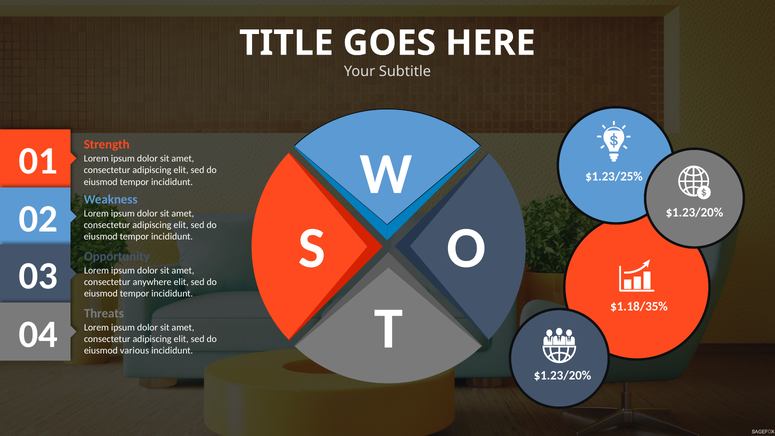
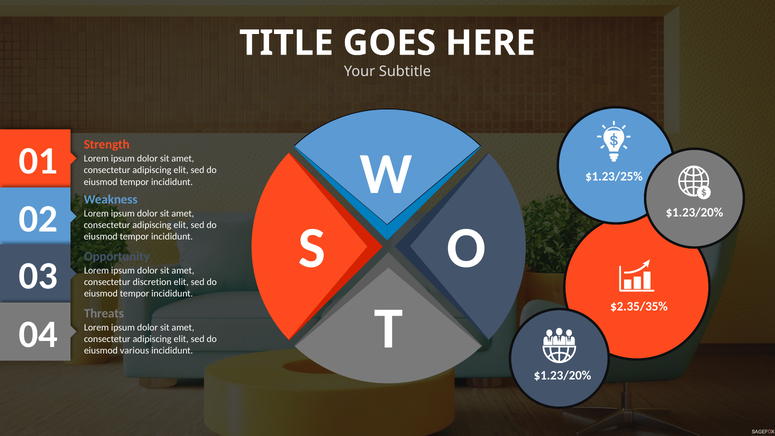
anywhere: anywhere -> discretion
$1.18/35%: $1.18/35% -> $2.35/35%
